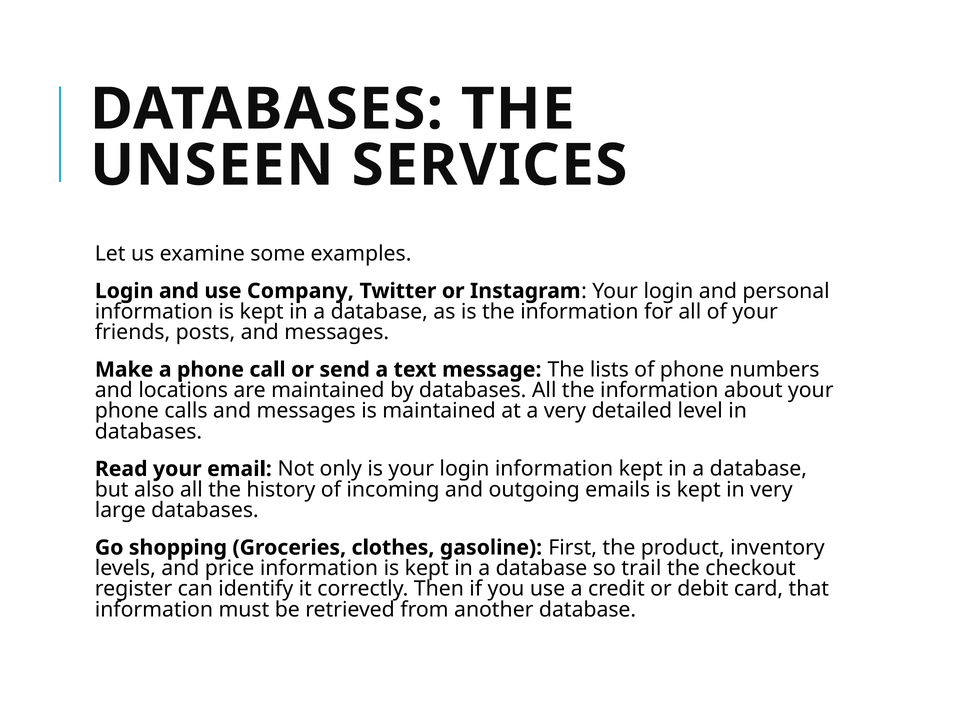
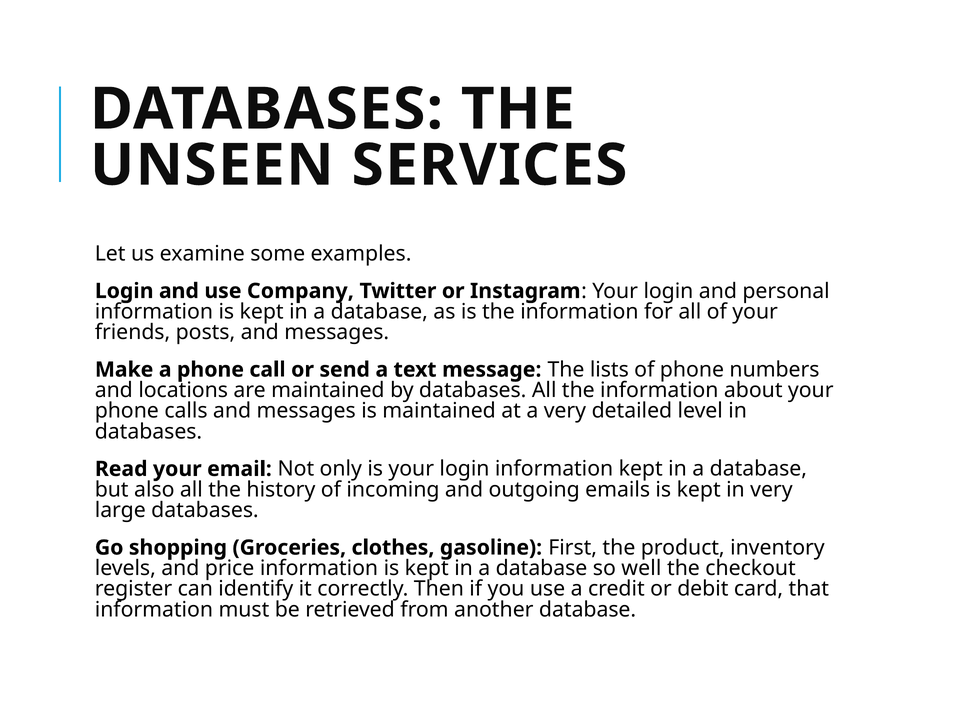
trail: trail -> well
